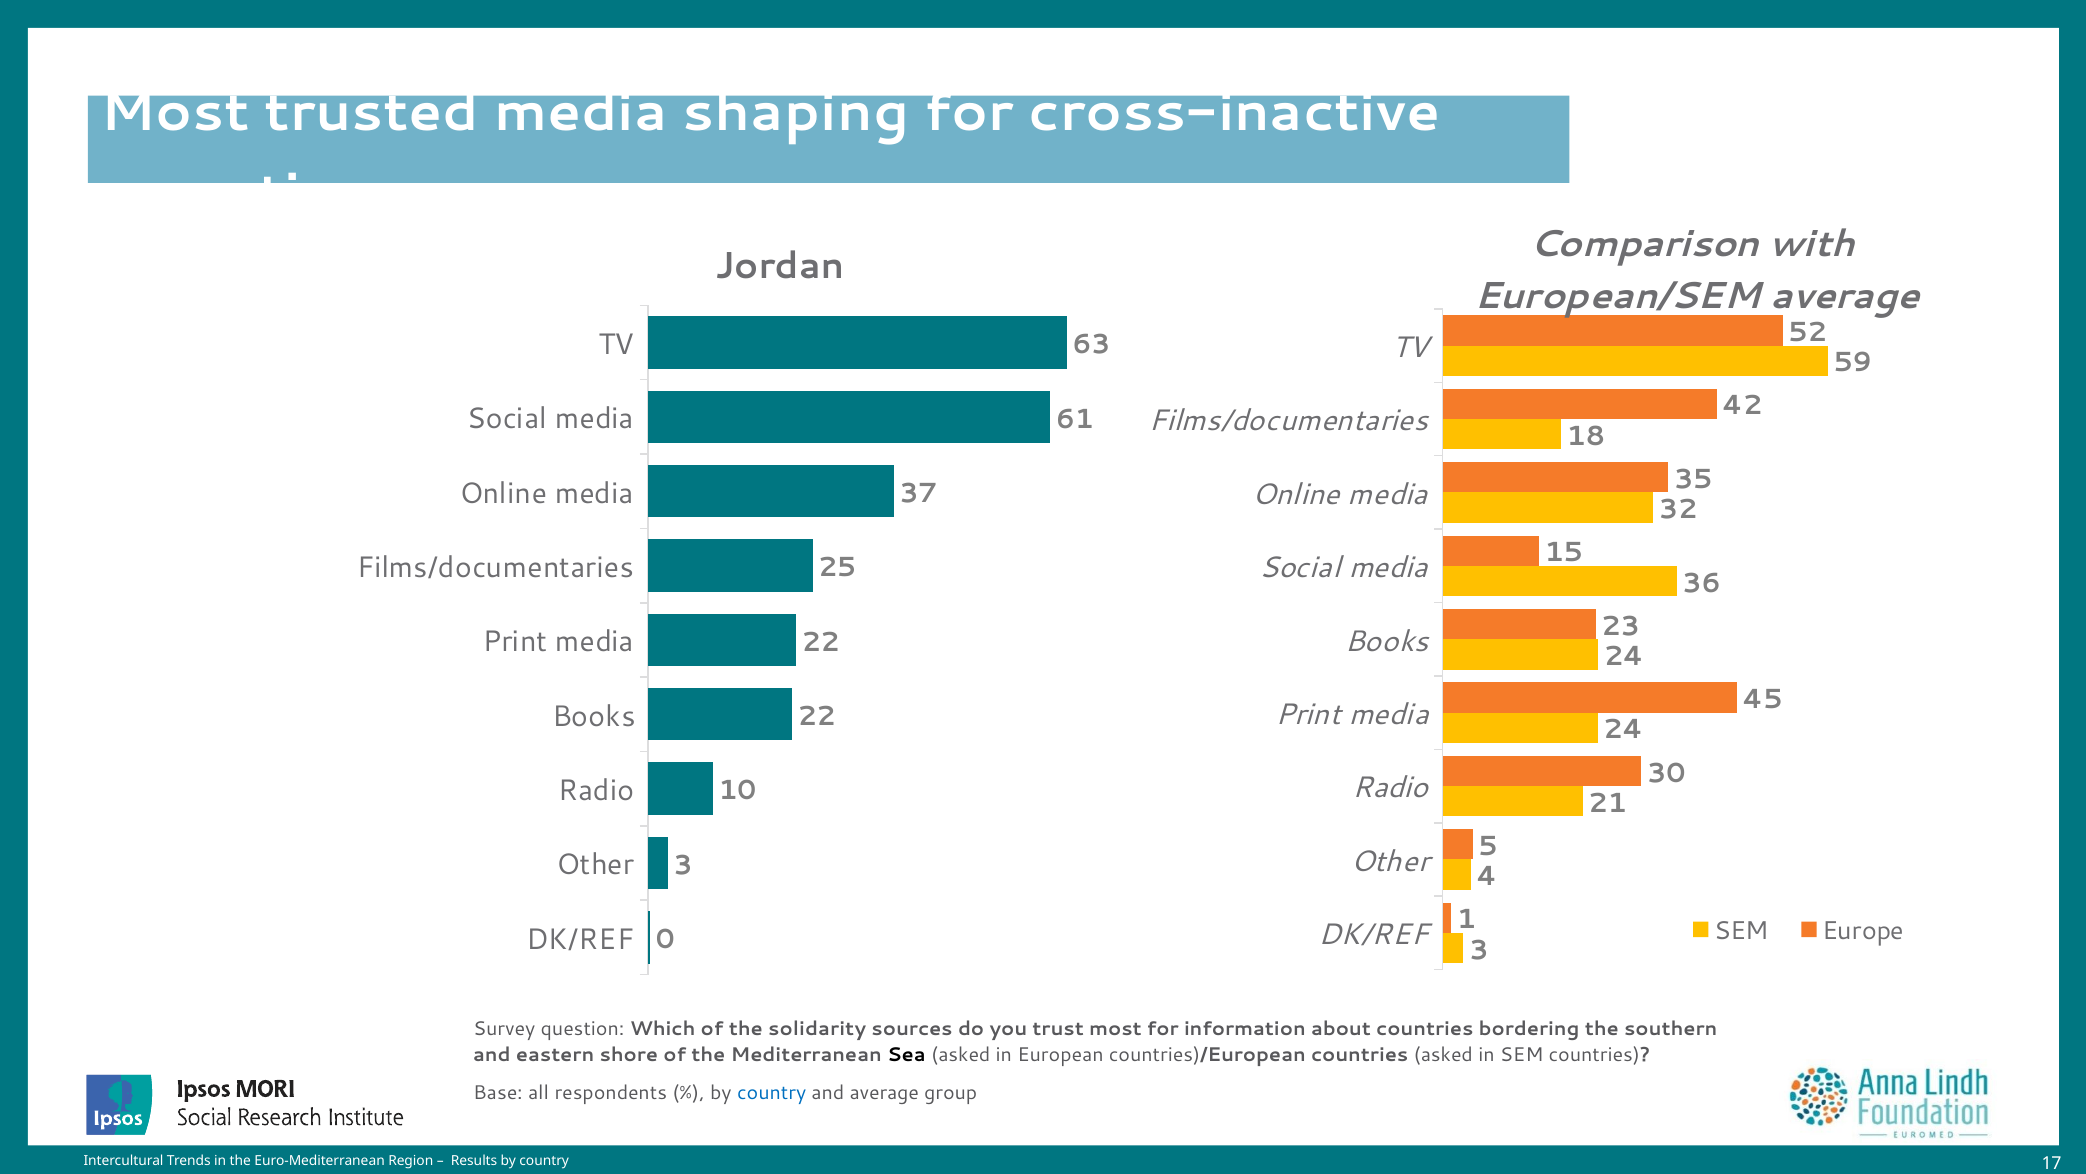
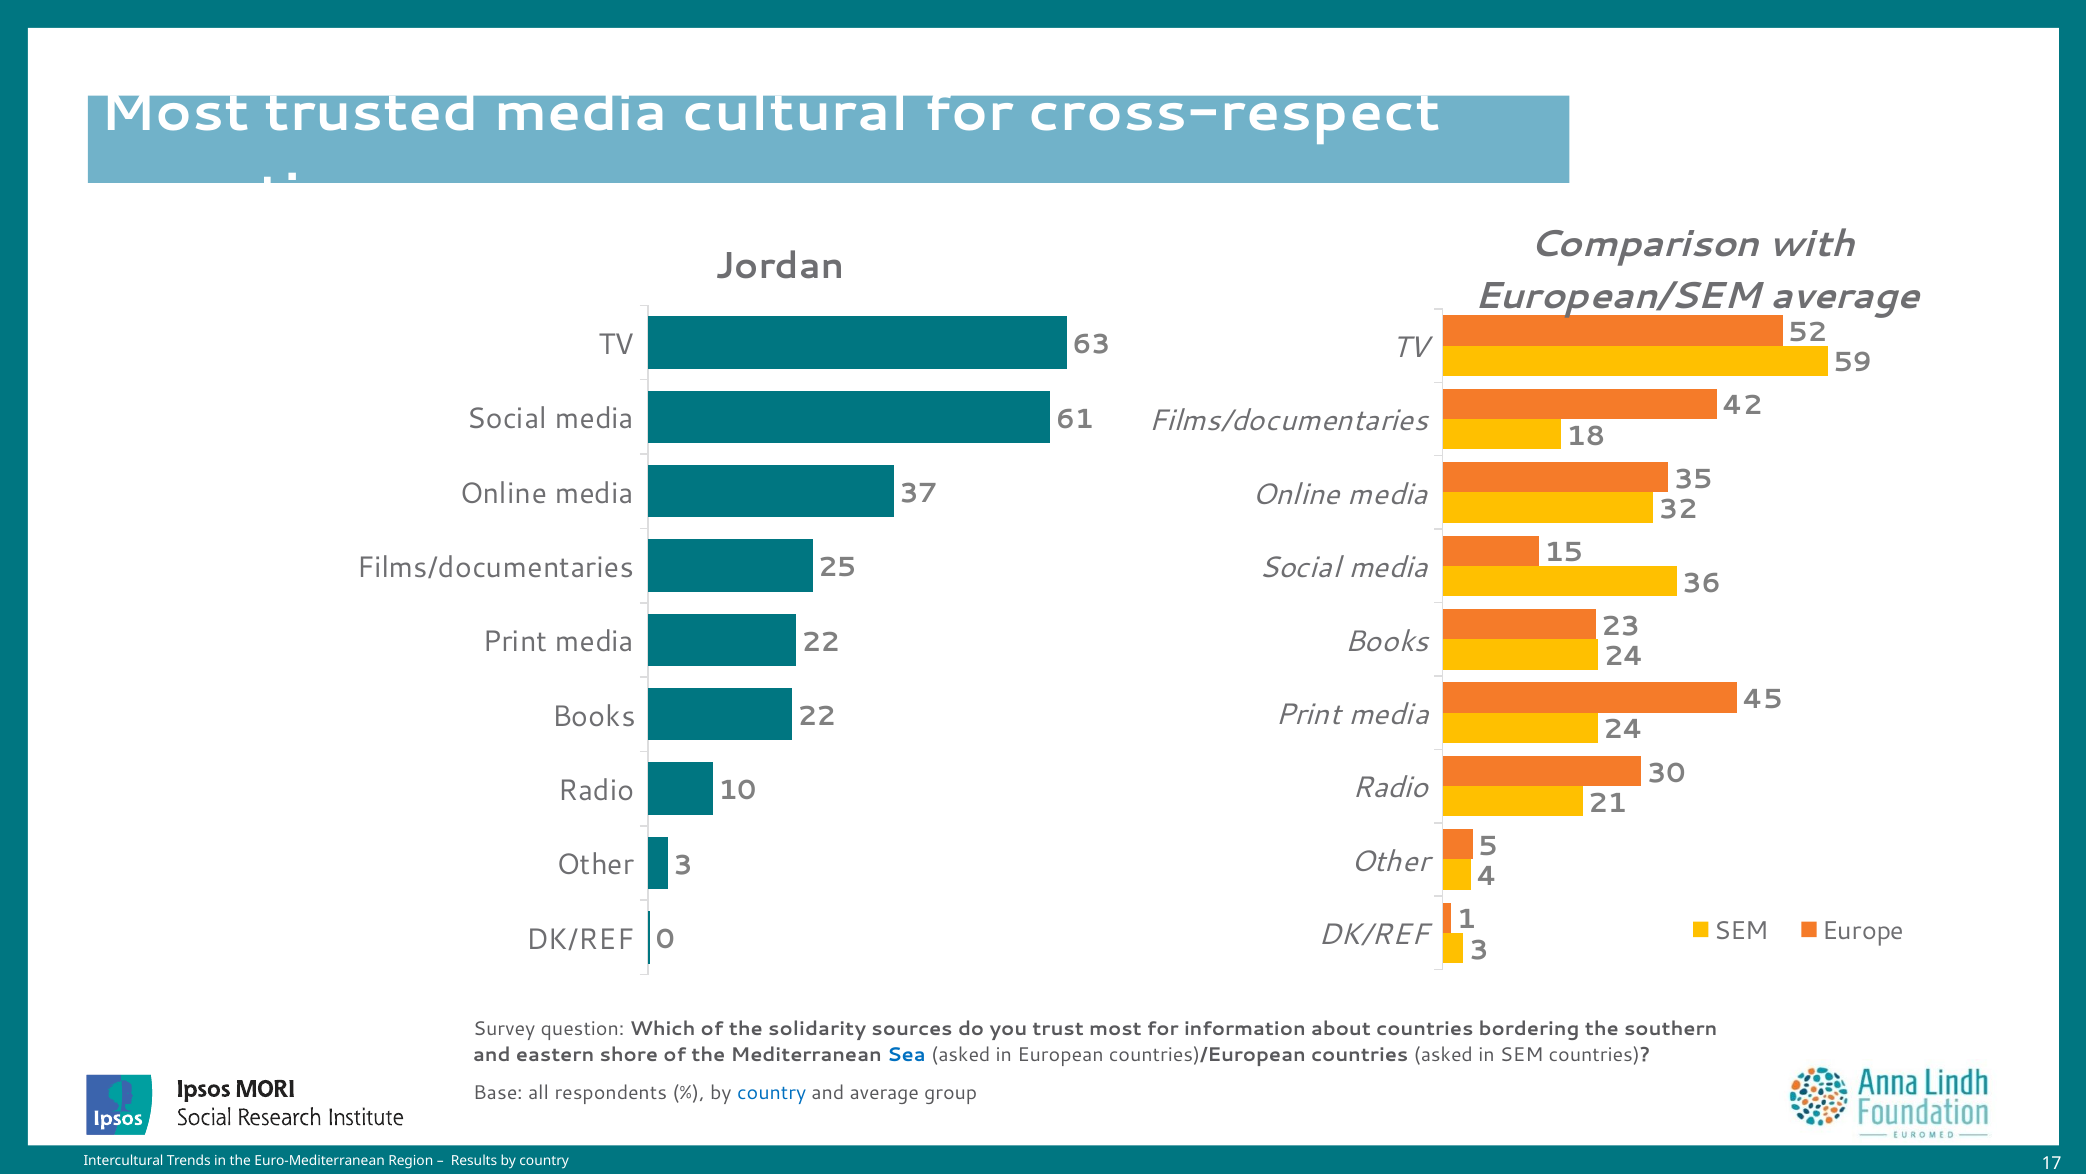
shaping: shaping -> cultural
cross-inactive: cross-inactive -> cross-respect
Sea colour: black -> blue
